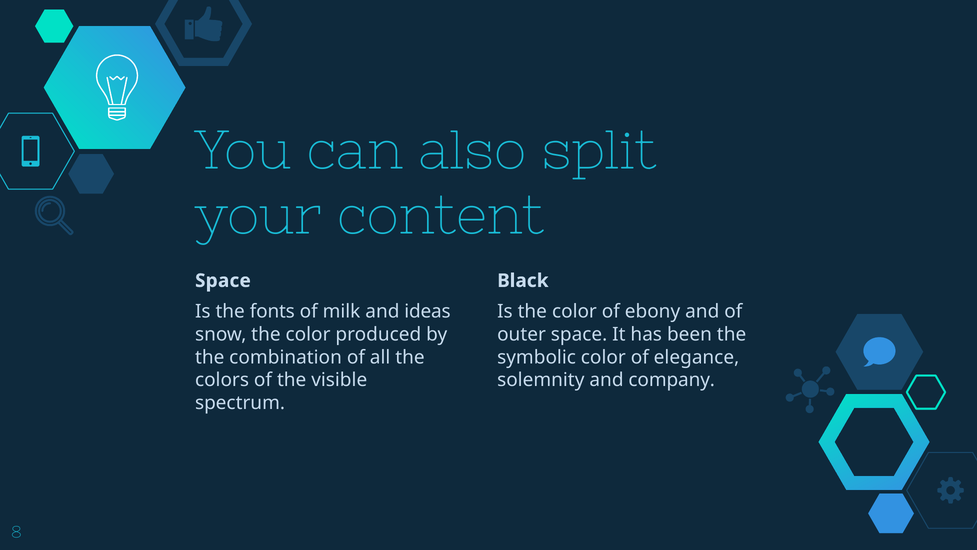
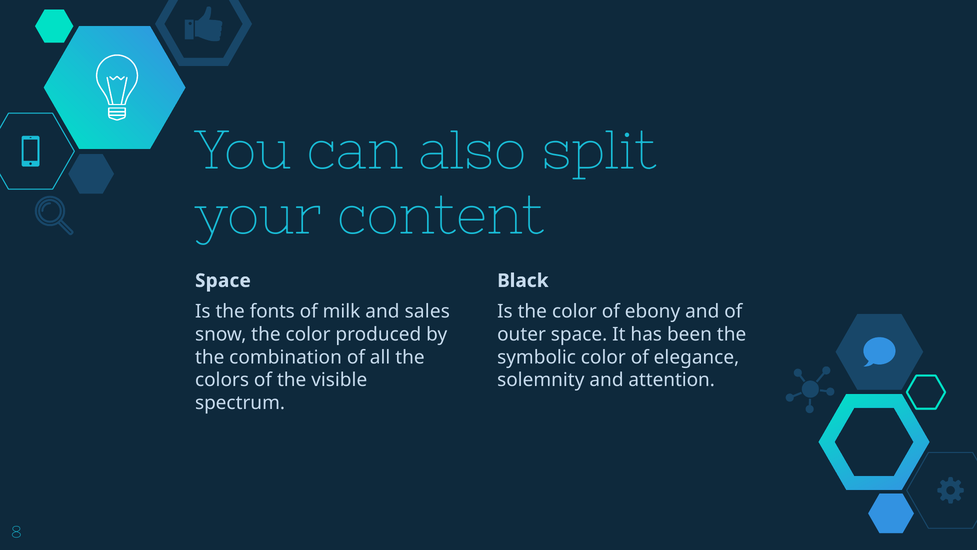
ideas: ideas -> sales
company: company -> attention
